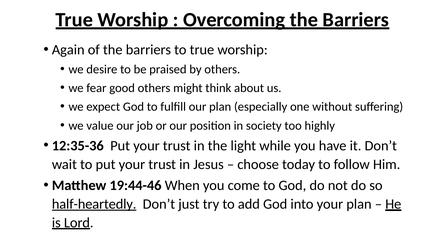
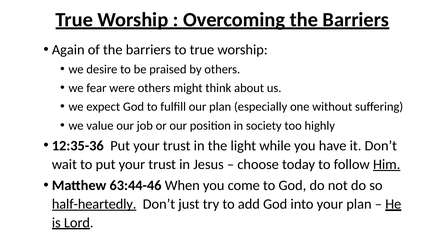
good: good -> were
Him underline: none -> present
19:44-46: 19:44-46 -> 63:44-46
